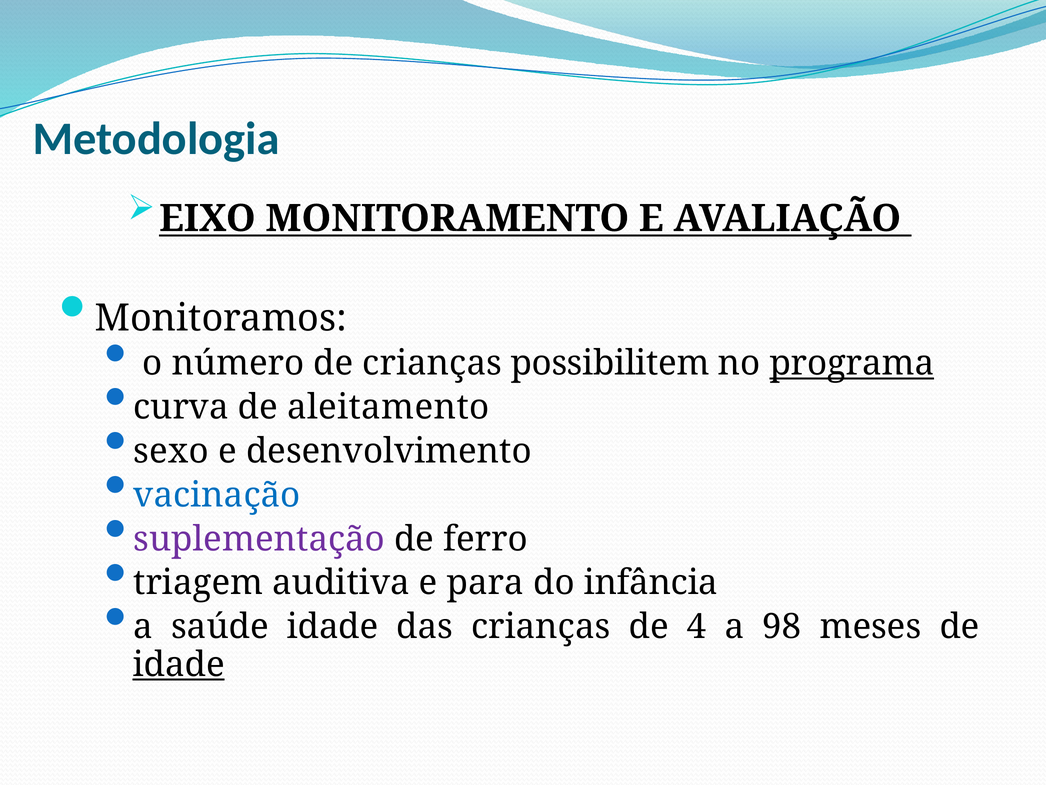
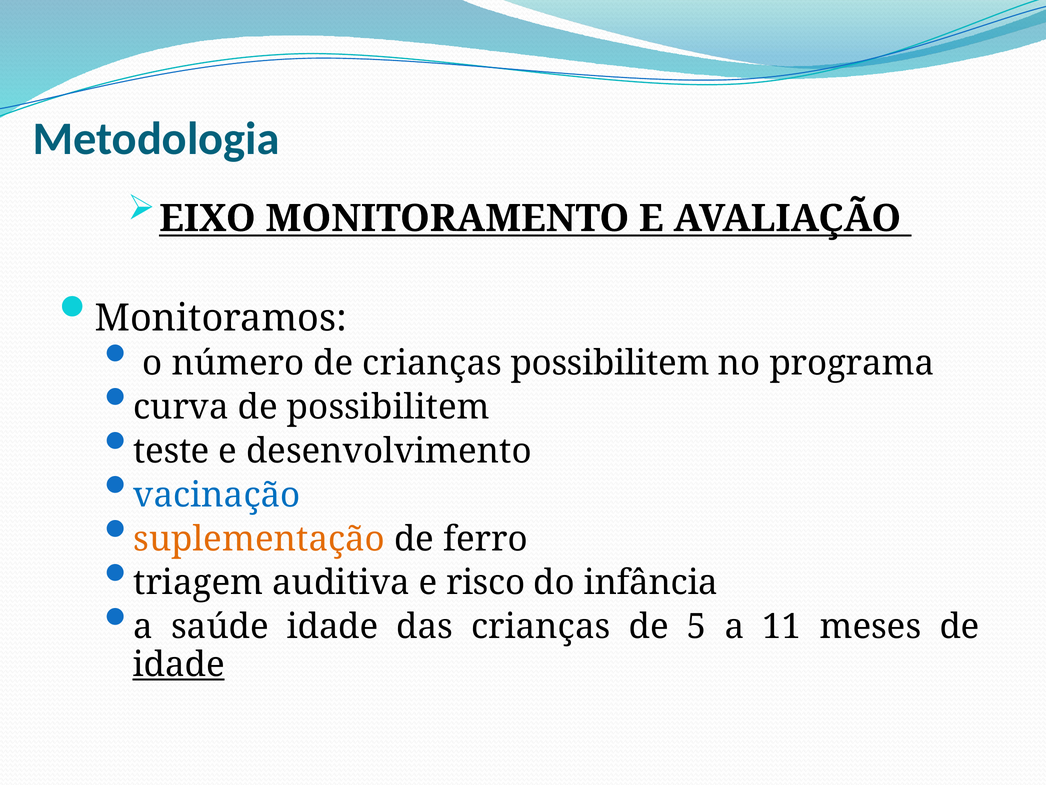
programa underline: present -> none
de aleitamento: aleitamento -> possibilitem
sexo: sexo -> teste
suplementação colour: purple -> orange
para: para -> risco
4: 4 -> 5
98: 98 -> 11
